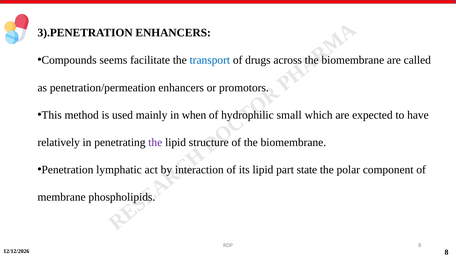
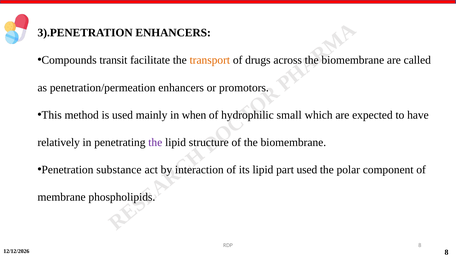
seems: seems -> transit
transport colour: blue -> orange
lymphatic: lymphatic -> substance
part state: state -> used
